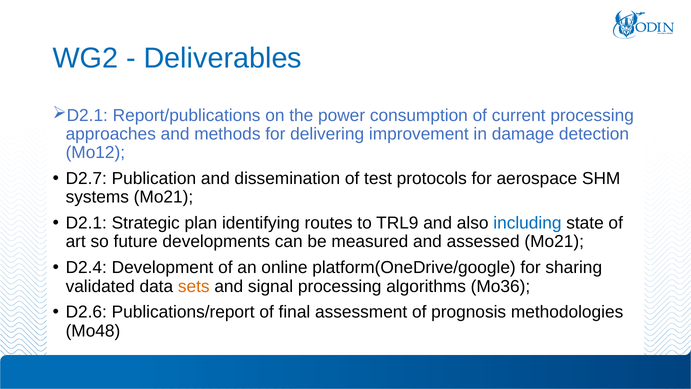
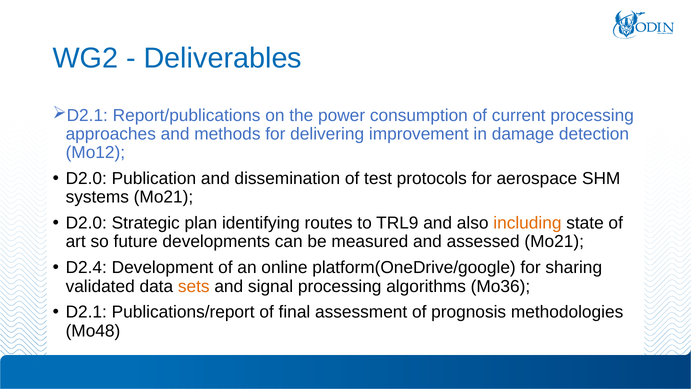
D2.7 at (86, 178): D2.7 -> D2.0
D2.1 at (86, 223): D2.1 -> D2.0
including colour: blue -> orange
D2.6: D2.6 -> D2.1
